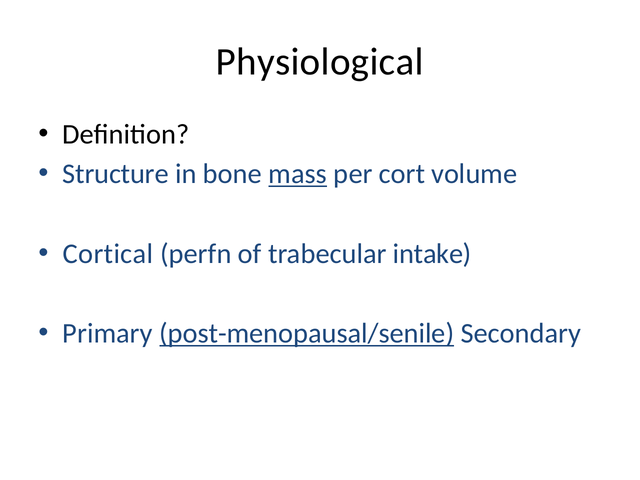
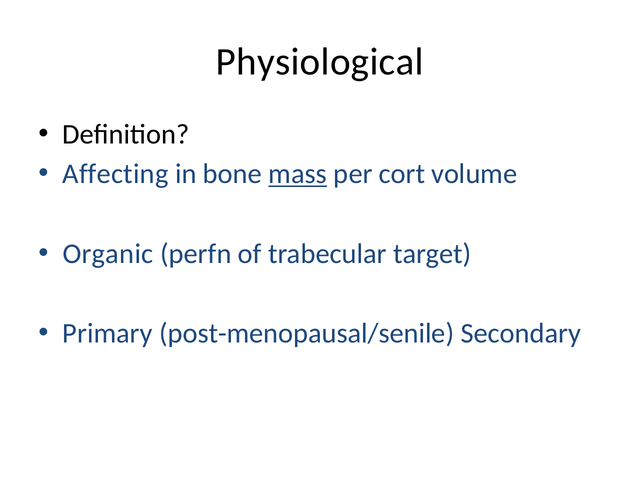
Structure: Structure -> Affecting
Cortical: Cortical -> Organic
intake: intake -> target
post-menopausal/senile underline: present -> none
